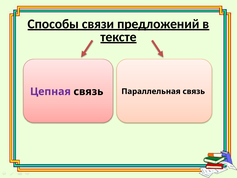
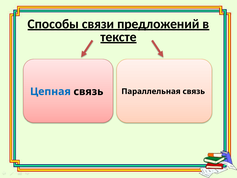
Цепная colour: purple -> blue
